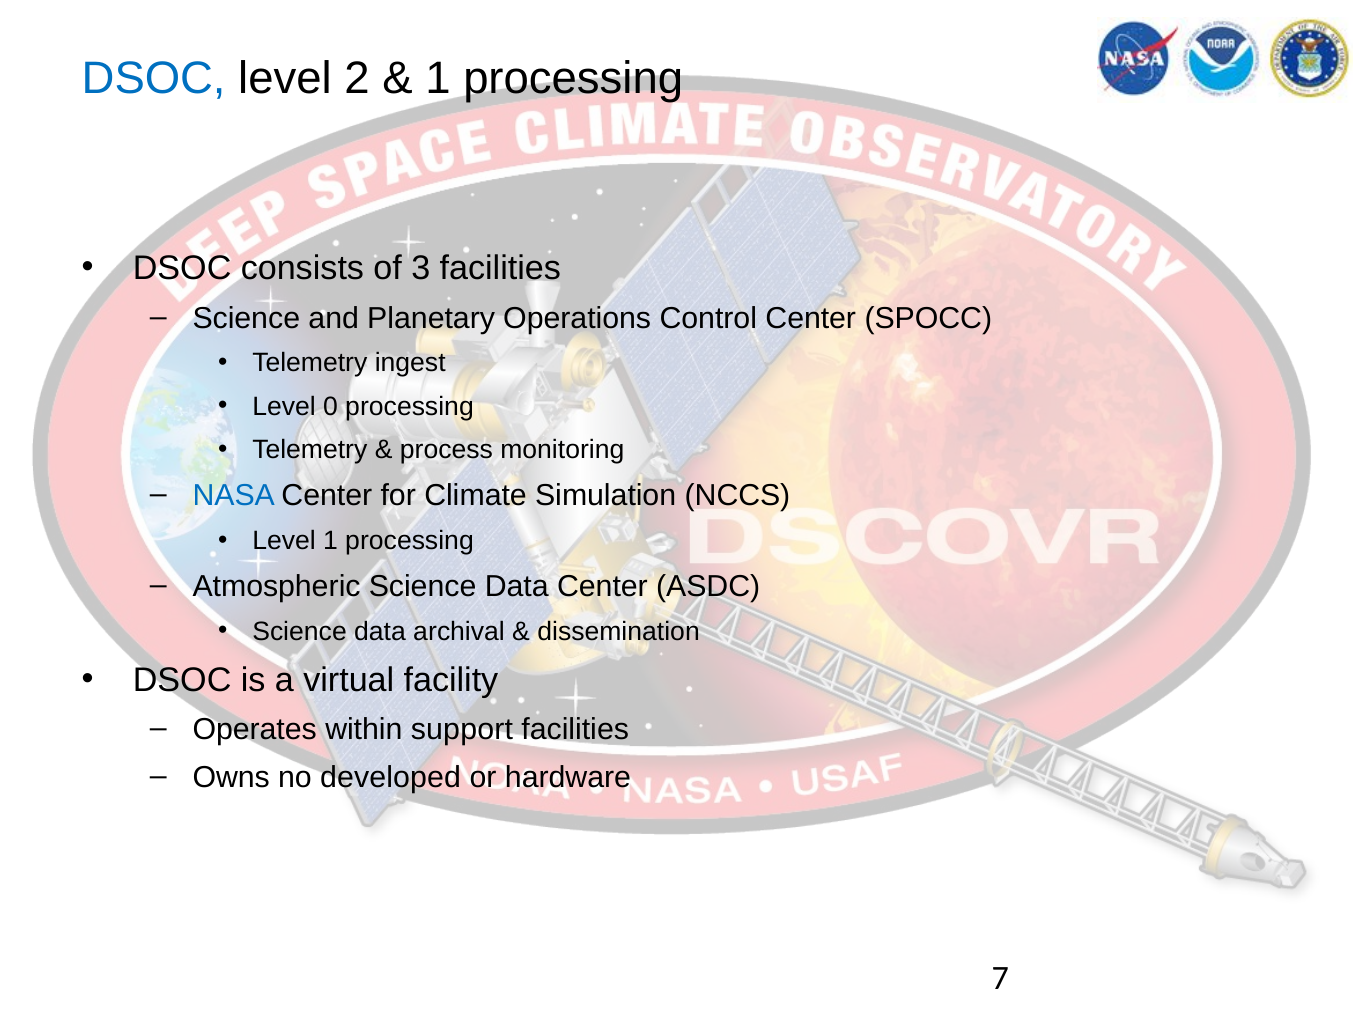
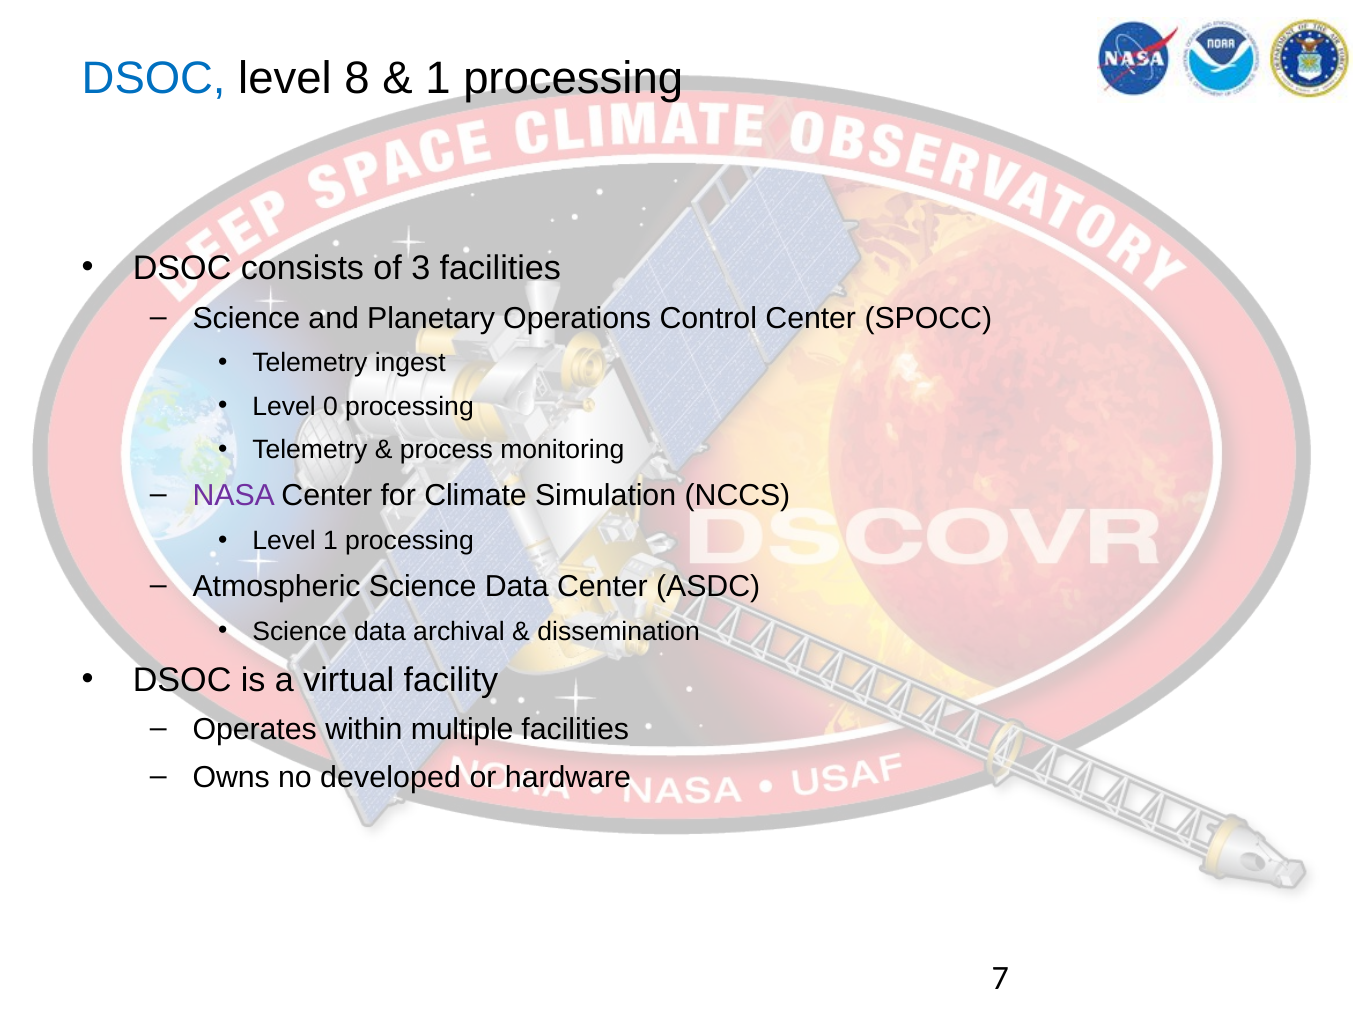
2: 2 -> 8
NASA colour: blue -> purple
support: support -> multiple
